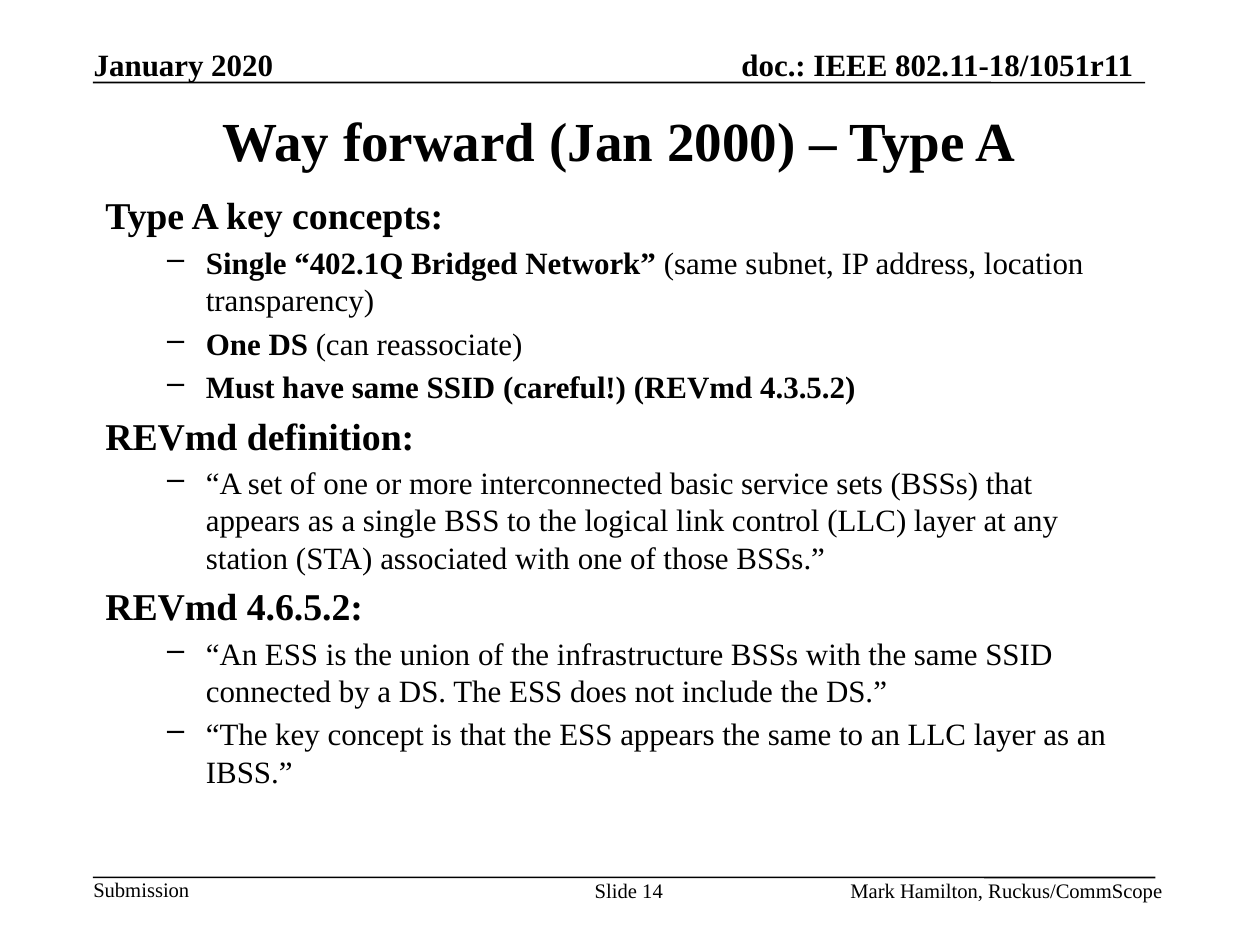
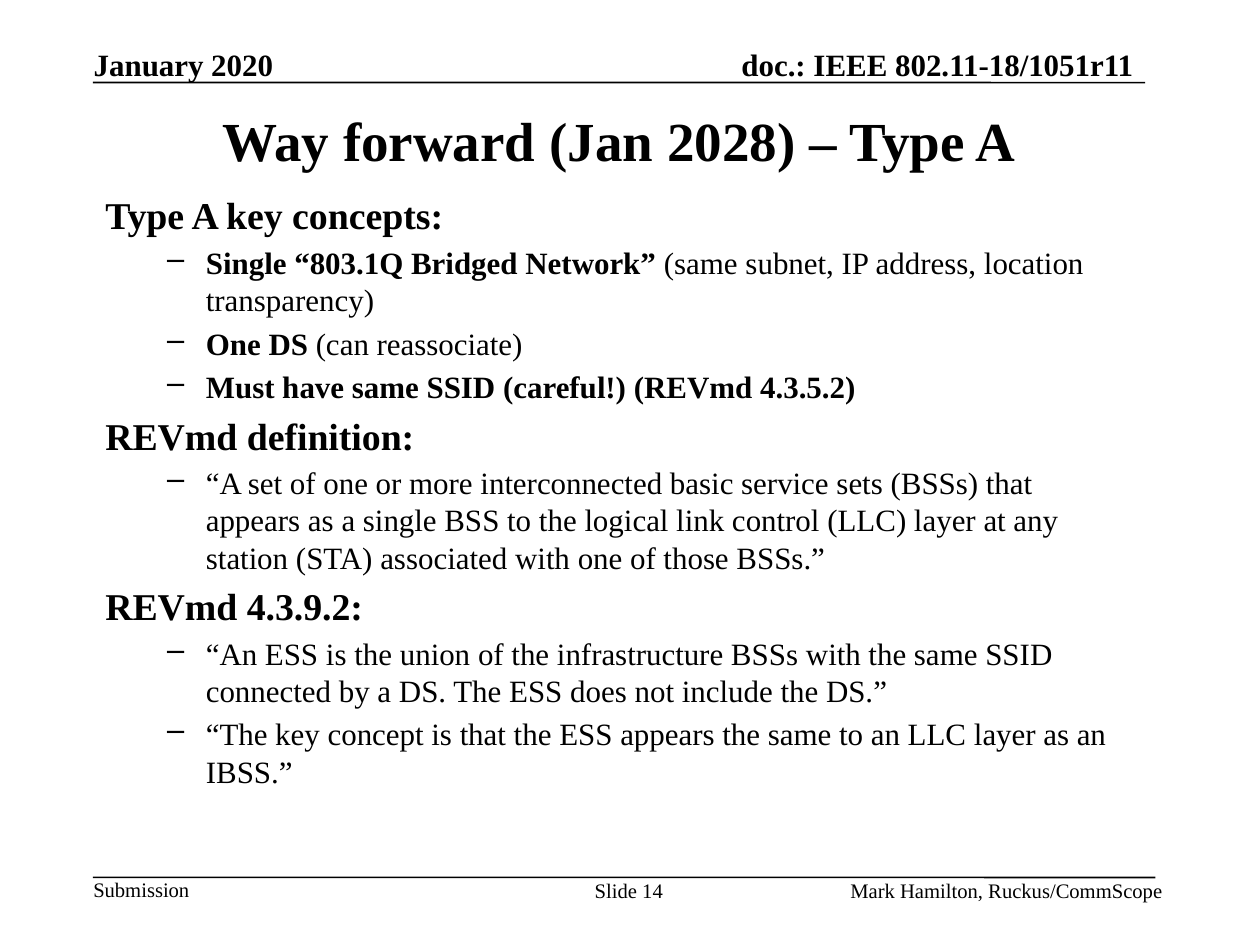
2000: 2000 -> 2028
402.1Q: 402.1Q -> 803.1Q
4.6.5.2: 4.6.5.2 -> 4.3.9.2
